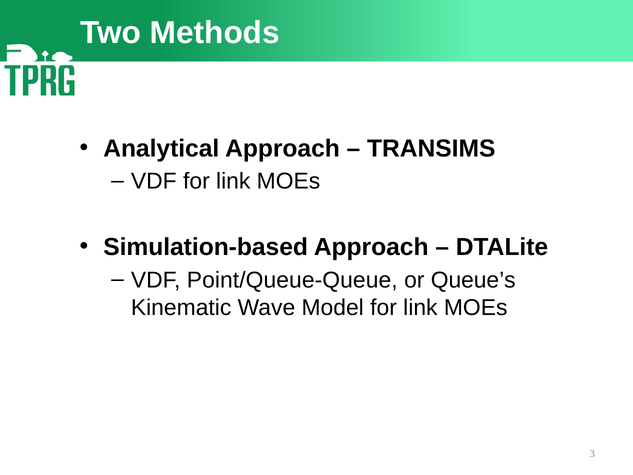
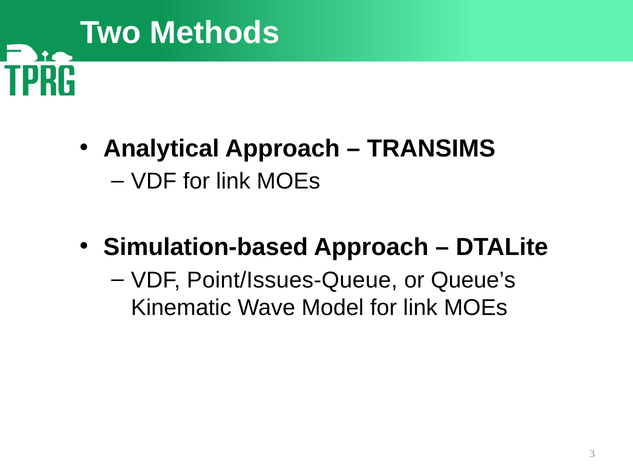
Point/Queue-Queue: Point/Queue-Queue -> Point/Issues-Queue
